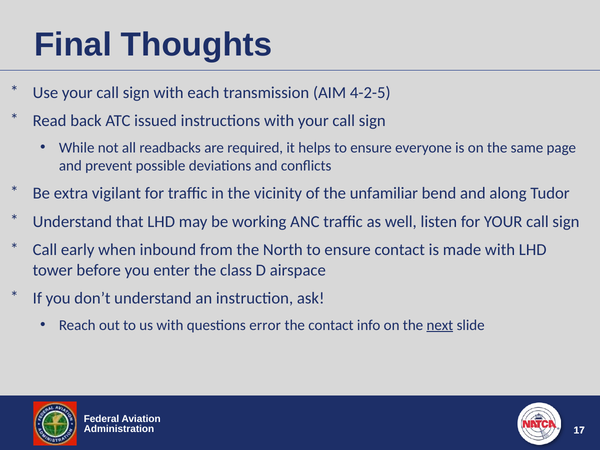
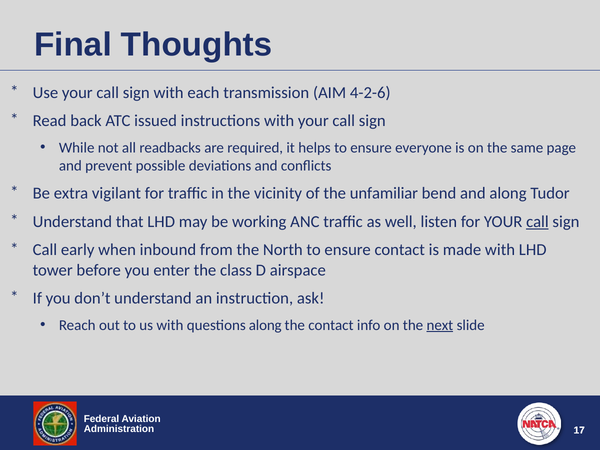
4-2-5: 4-2-5 -> 4-2-6
call at (537, 222) underline: none -> present
questions error: error -> along
